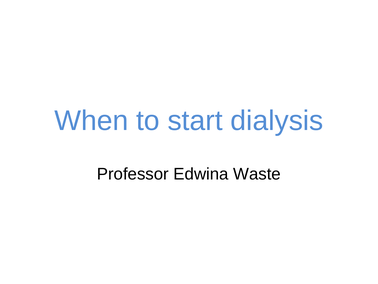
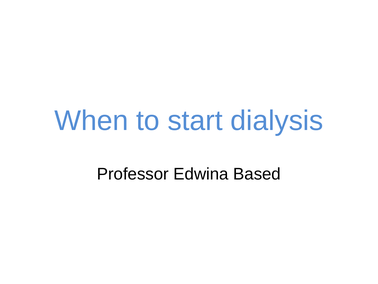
Waste: Waste -> Based
